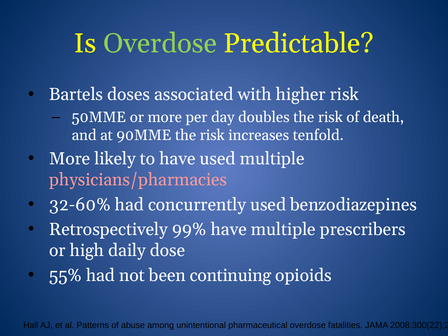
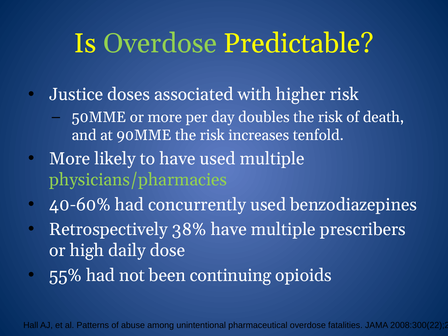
Bartels: Bartels -> Justice
physicians/pharmacies colour: pink -> light green
32-60%: 32-60% -> 40-60%
99%: 99% -> 38%
